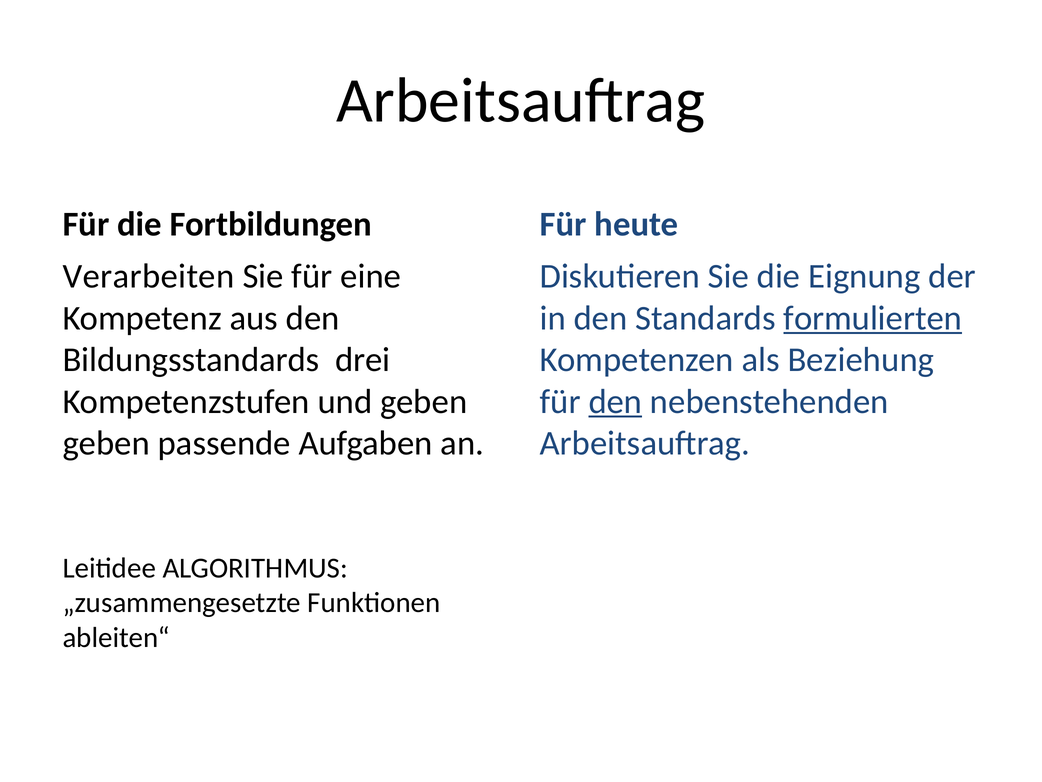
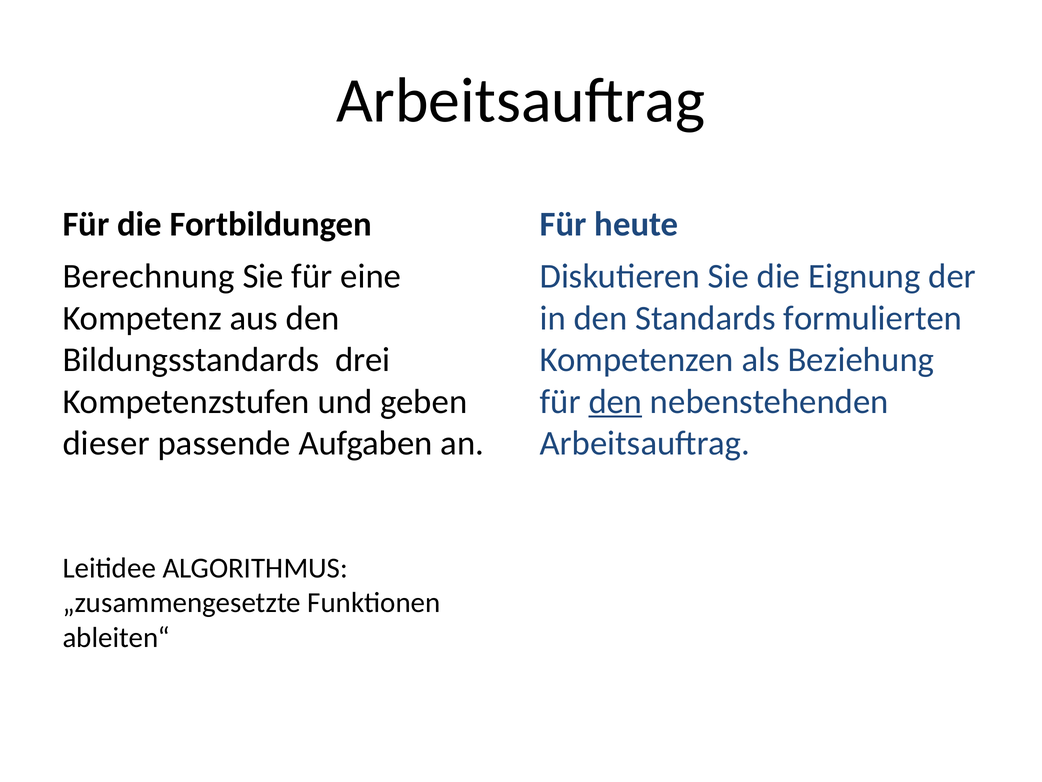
Verarbeiten: Verarbeiten -> Berechnung
formulierten underline: present -> none
geben at (106, 443): geben -> dieser
